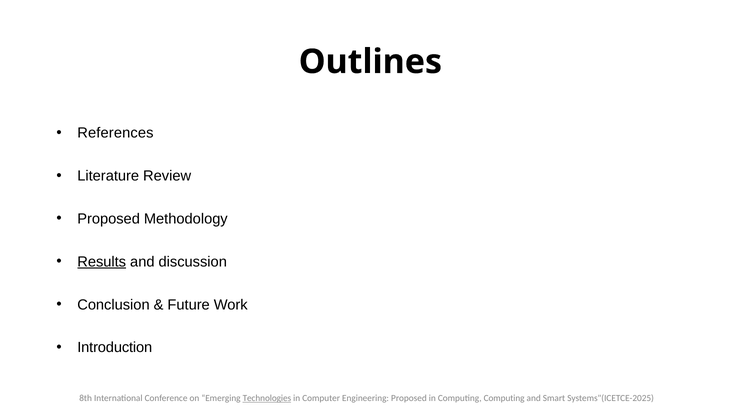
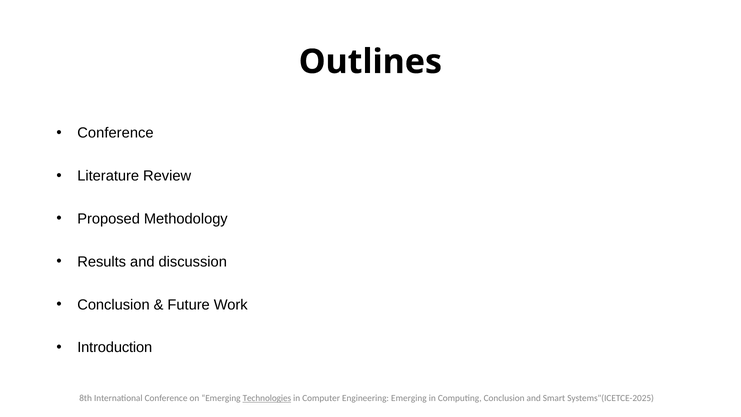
References at (115, 133): References -> Conference
Results underline: present -> none
Engineering Proposed: Proposed -> Emerging
Computing Computing: Computing -> Conclusion
